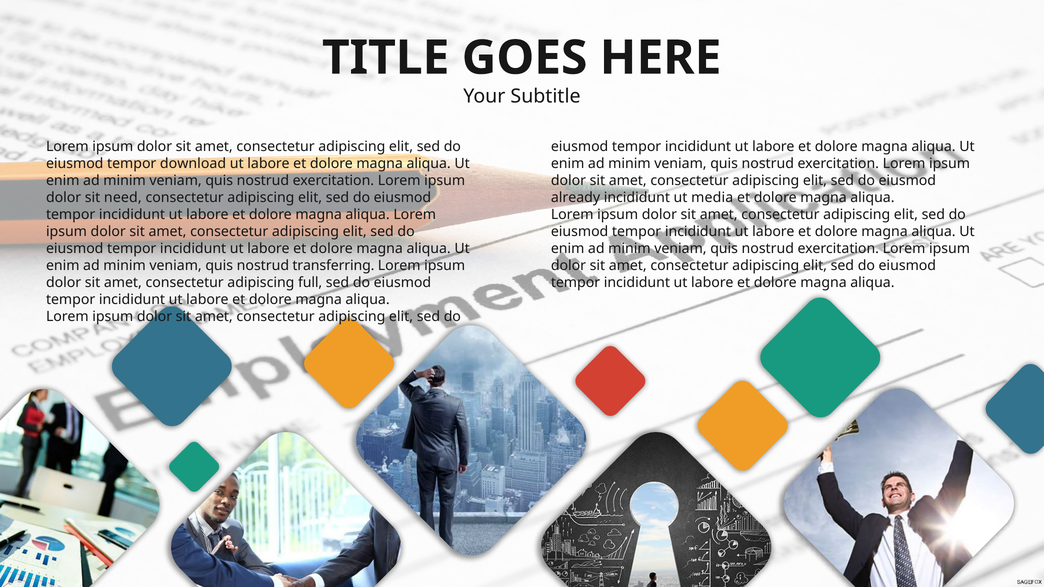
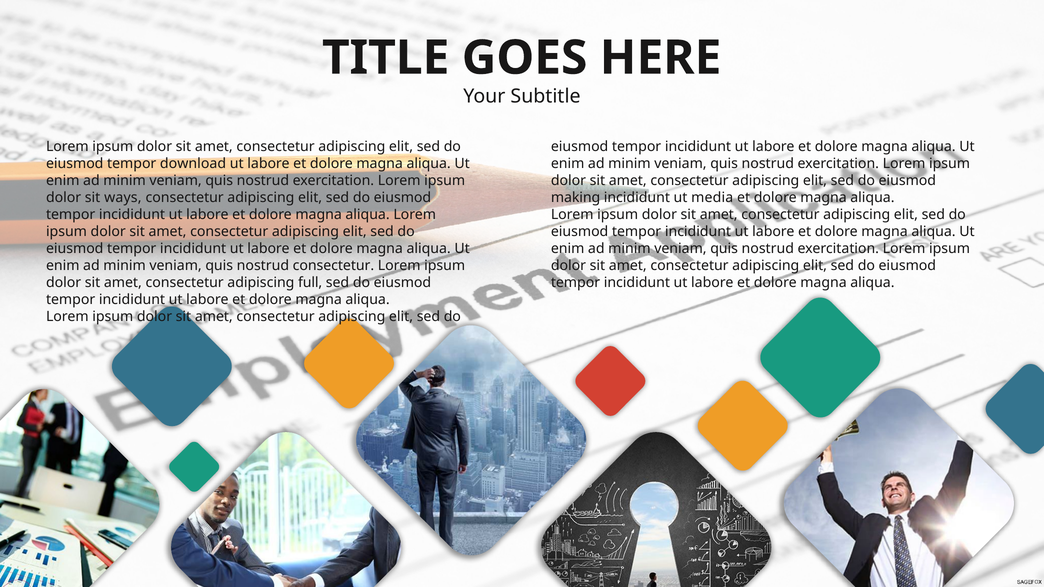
need: need -> ways
already: already -> making
nostrud transferring: transferring -> consectetur
